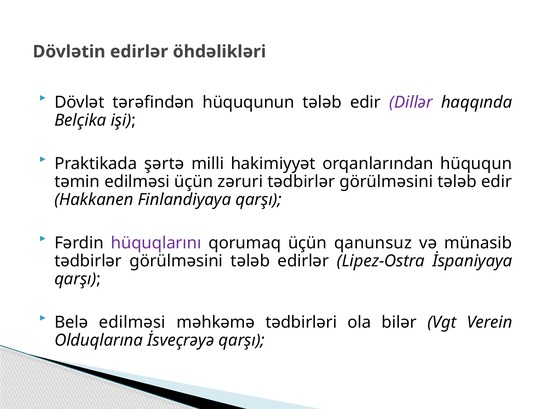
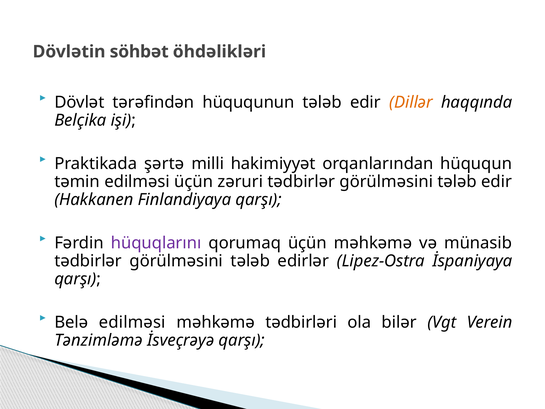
Dövlətin edirlər: edirlər -> söhbət
Dillər colour: purple -> orange
üçün qanunsuz: qanunsuz -> məhkəmə
Olduqlarına: Olduqlarına -> Tənzimləmə
